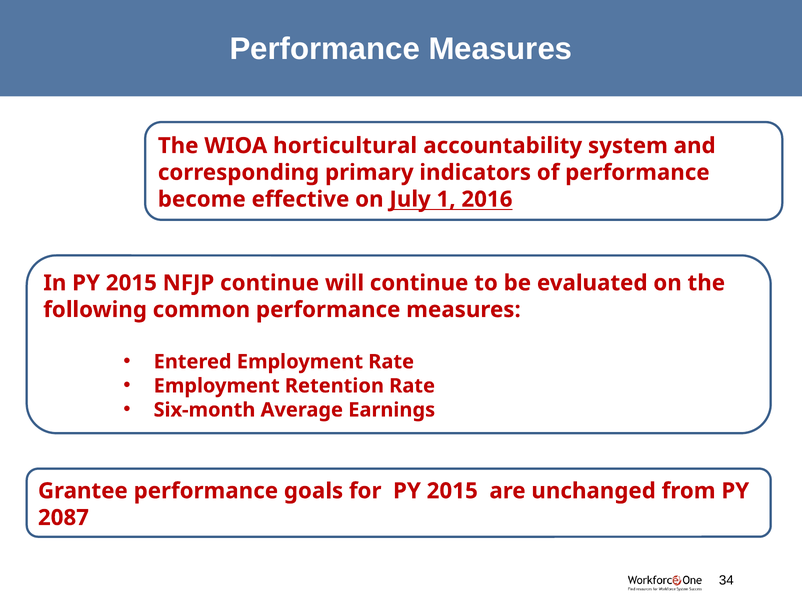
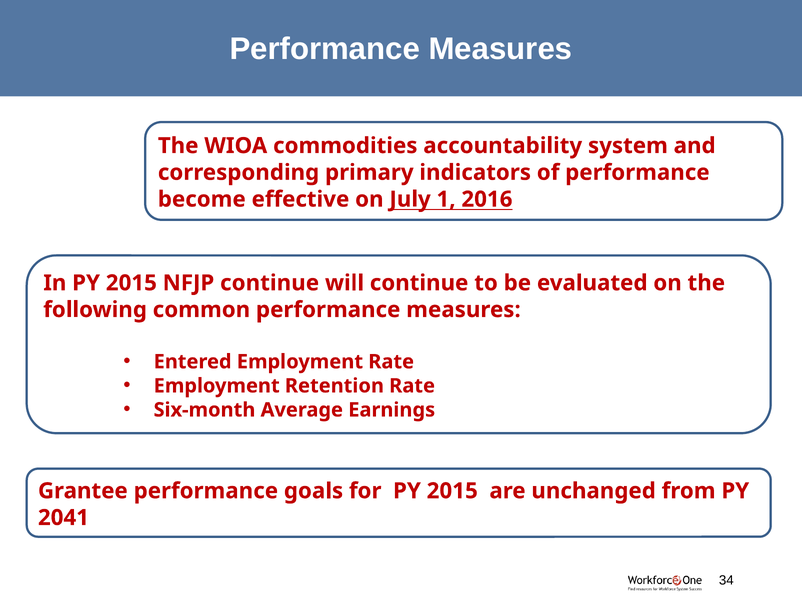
horticultural: horticultural -> commodities
2087: 2087 -> 2041
